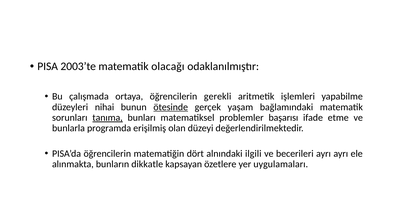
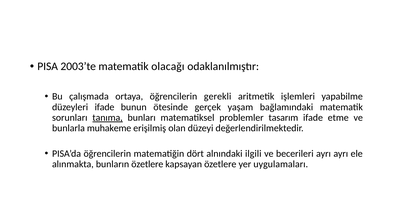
düzeyleri nihai: nihai -> ifade
ötesinde underline: present -> none
başarısı: başarısı -> tasarım
programda: programda -> muhakeme
bunların dikkatle: dikkatle -> özetlere
